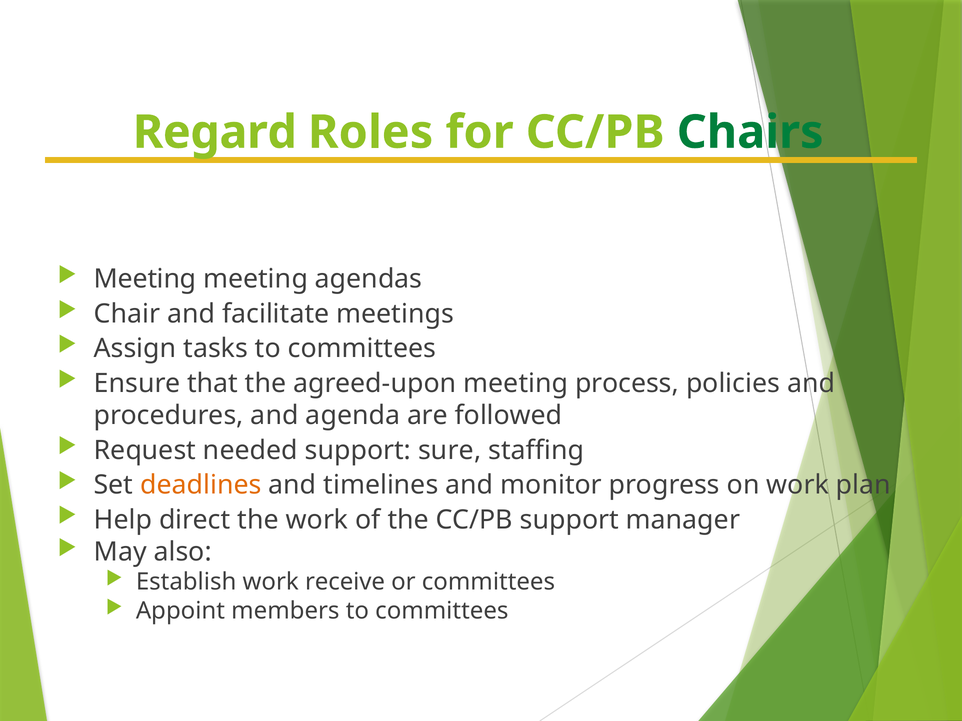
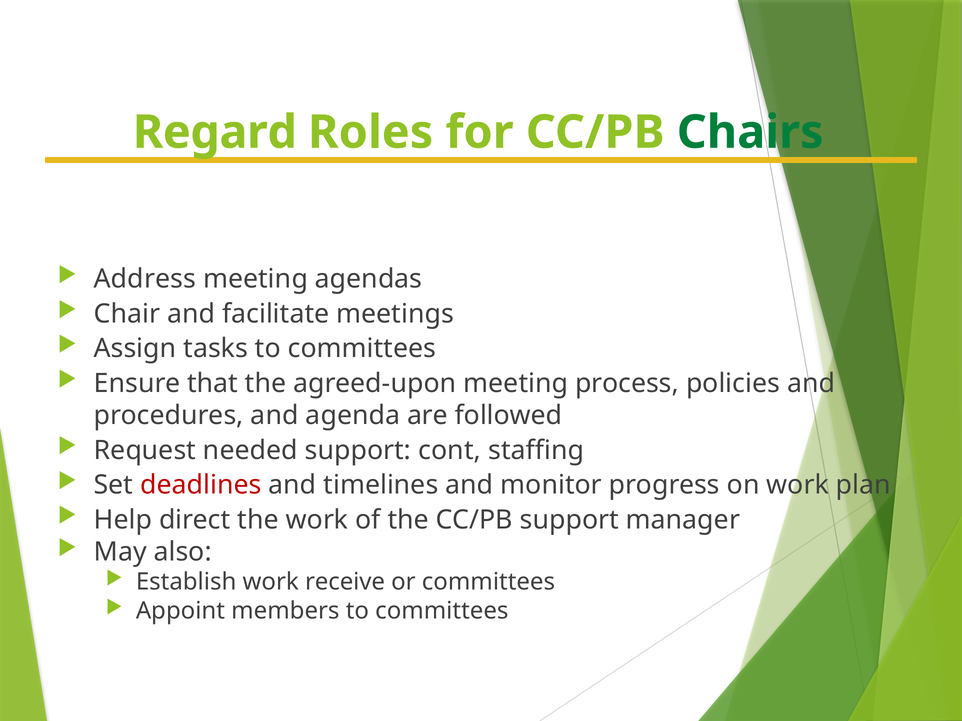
Meeting at (145, 279): Meeting -> Address
sure: sure -> cont
deadlines colour: orange -> red
